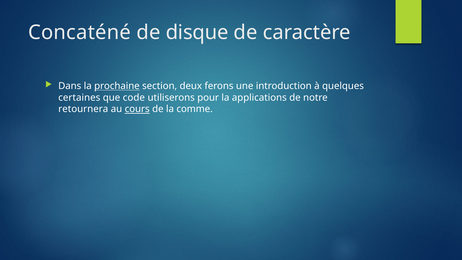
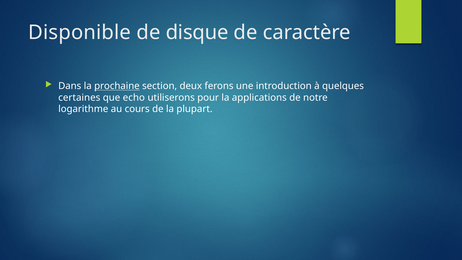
Concaténé: Concaténé -> Disponible
code: code -> echo
retournera: retournera -> logarithme
cours underline: present -> none
comme: comme -> plupart
